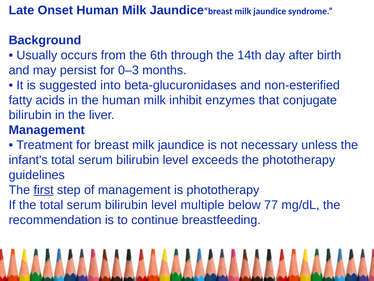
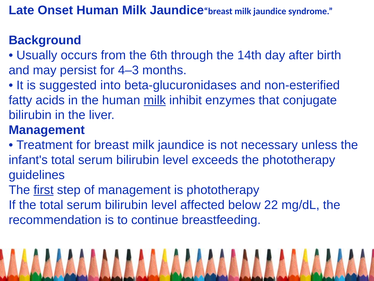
0–3: 0–3 -> 4–3
milk at (155, 100) underline: none -> present
multiple: multiple -> affected
77: 77 -> 22
